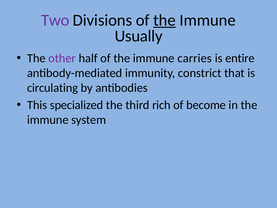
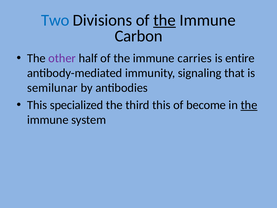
Two colour: purple -> blue
Usually: Usually -> Carbon
constrict: constrict -> signaling
circulating: circulating -> semilunar
third rich: rich -> this
the at (249, 105) underline: none -> present
